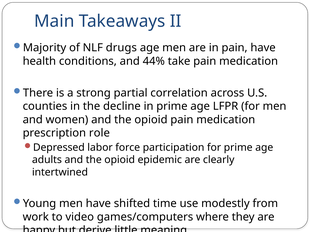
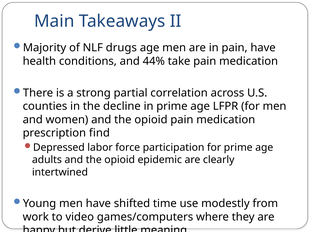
role: role -> find
